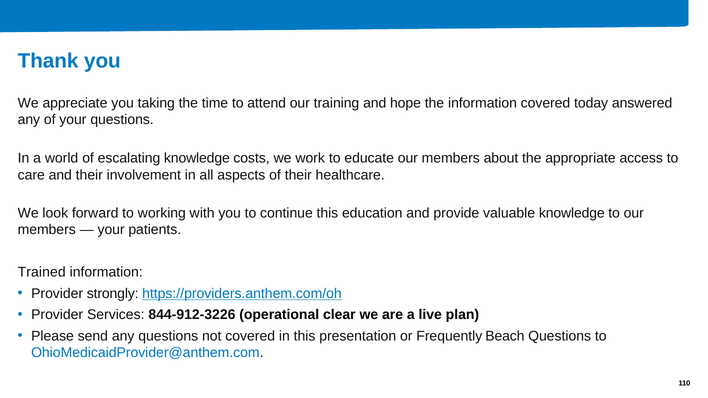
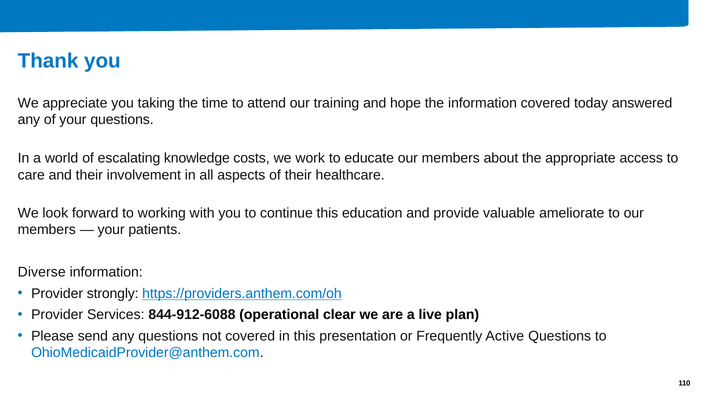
valuable knowledge: knowledge -> ameliorate
Trained: Trained -> Diverse
844-912-3226: 844-912-3226 -> 844-912-6088
Beach: Beach -> Active
